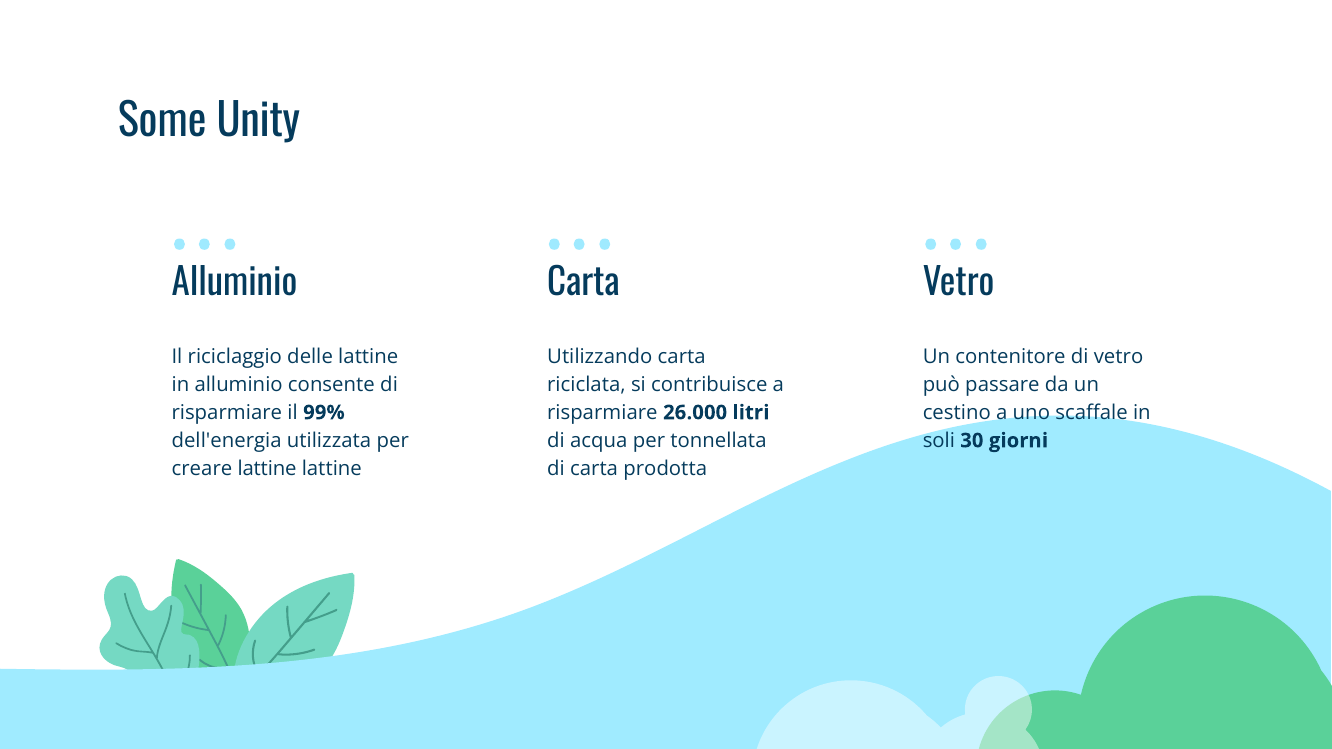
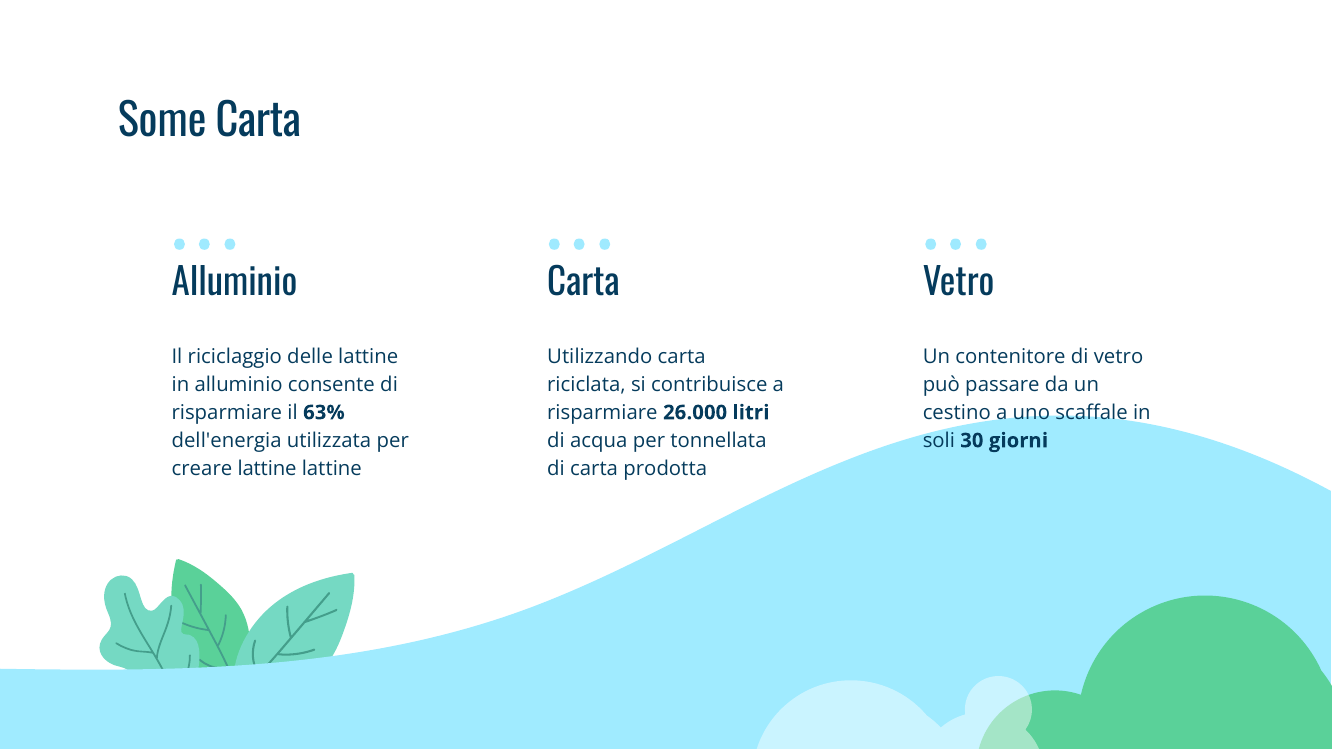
Some Unity: Unity -> Carta
99%: 99% -> 63%
